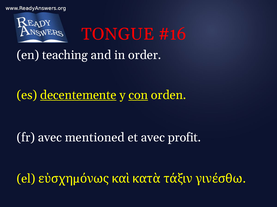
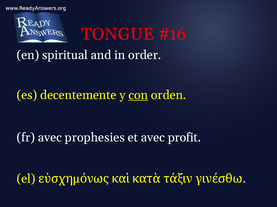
teaching: teaching -> spiritual
decentemente underline: present -> none
mentioned: mentioned -> prophesies
